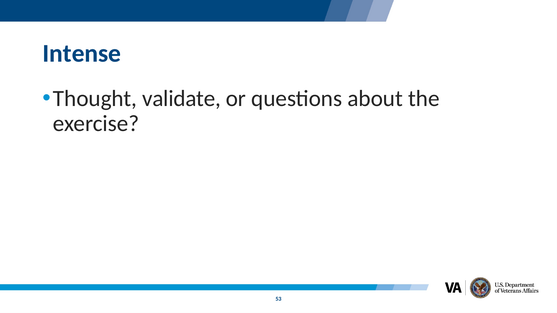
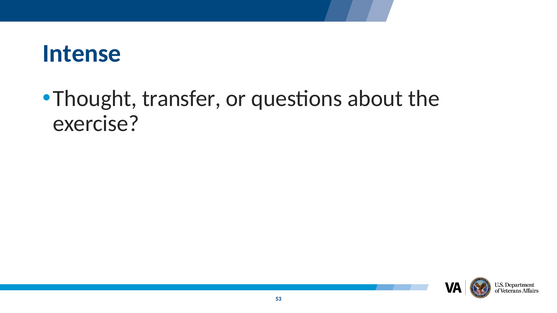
validate: validate -> transfer
